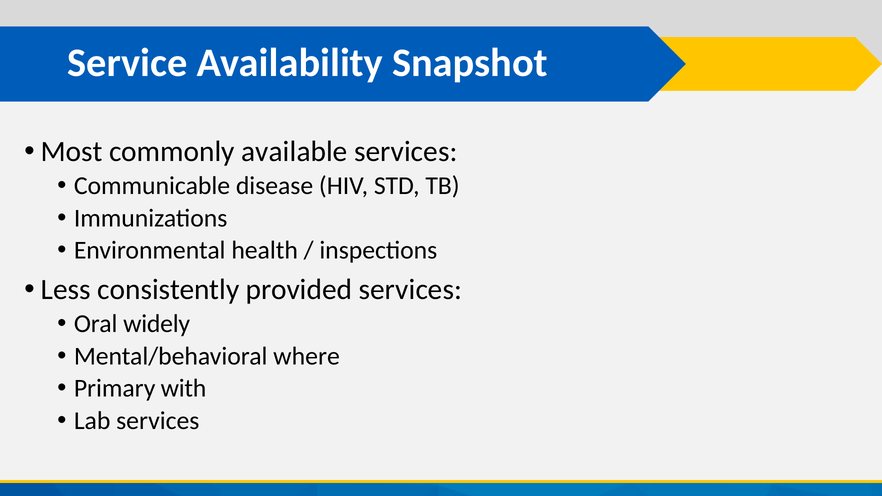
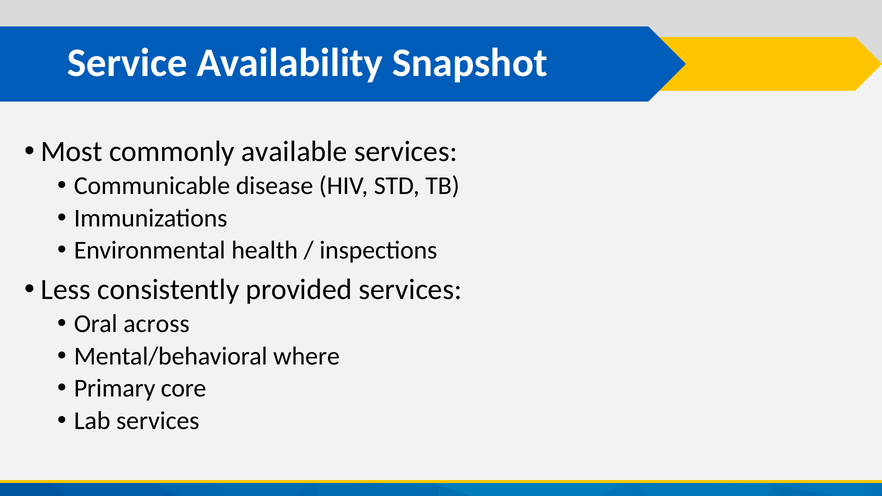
widely: widely -> across
with: with -> core
